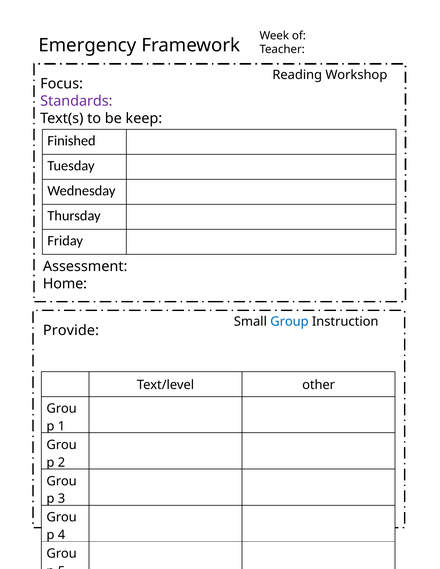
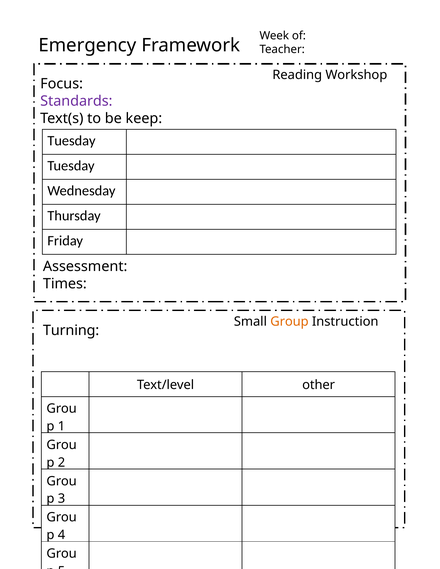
Finished at (71, 141): Finished -> Tuesday
Home: Home -> Times
Group colour: blue -> orange
Provide: Provide -> Turning
